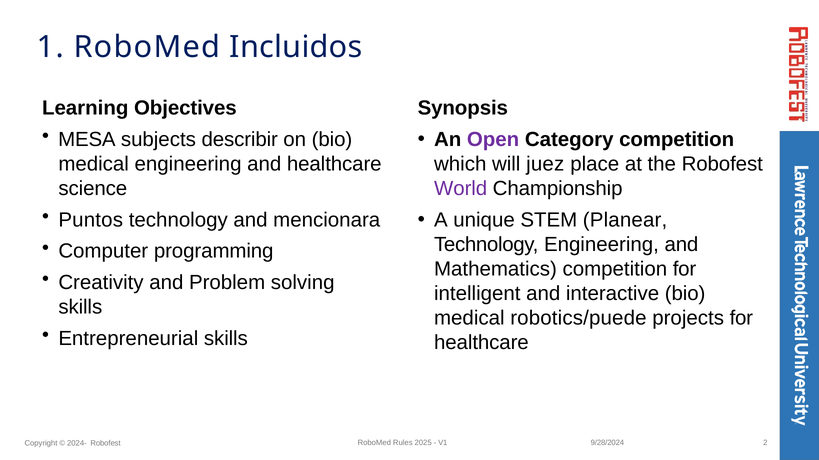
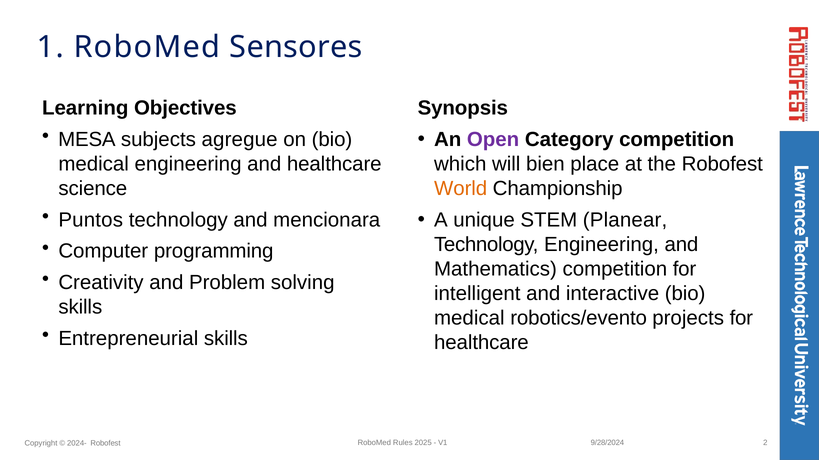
Incluidos: Incluidos -> Sensores
describir: describir -> agregue
juez: juez -> bien
World colour: purple -> orange
robotics/puede: robotics/puede -> robotics/evento
